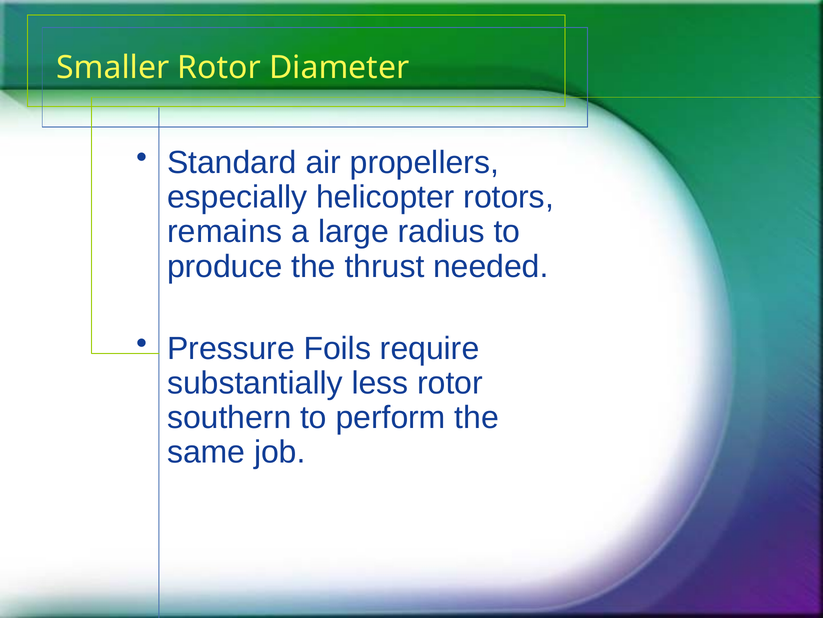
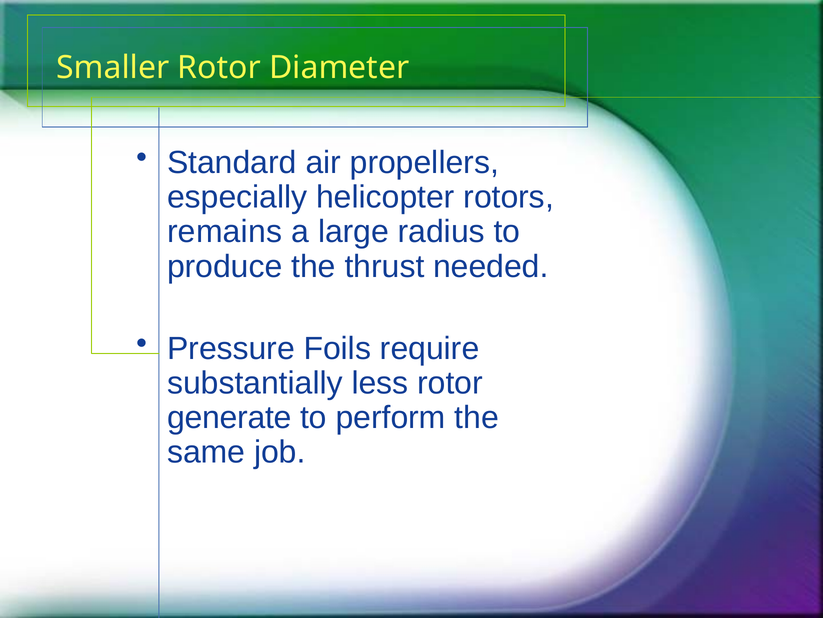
southern: southern -> generate
